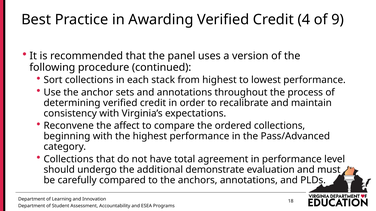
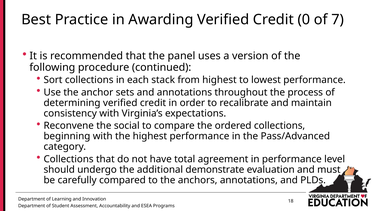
4: 4 -> 0
9: 9 -> 7
affect: affect -> social
